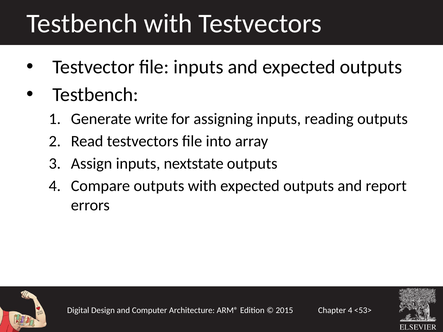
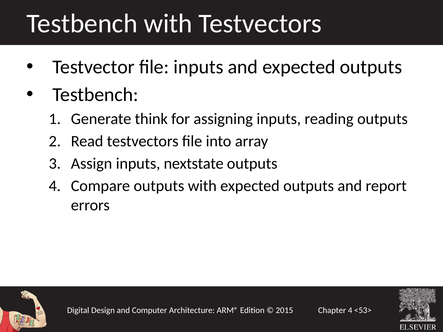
write: write -> think
